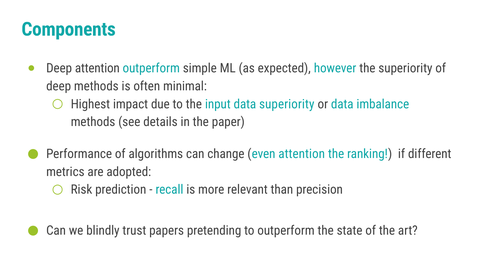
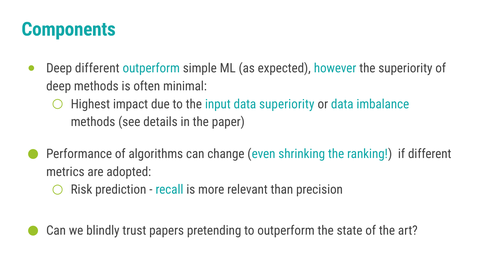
Deep attention: attention -> different
even attention: attention -> shrinking
